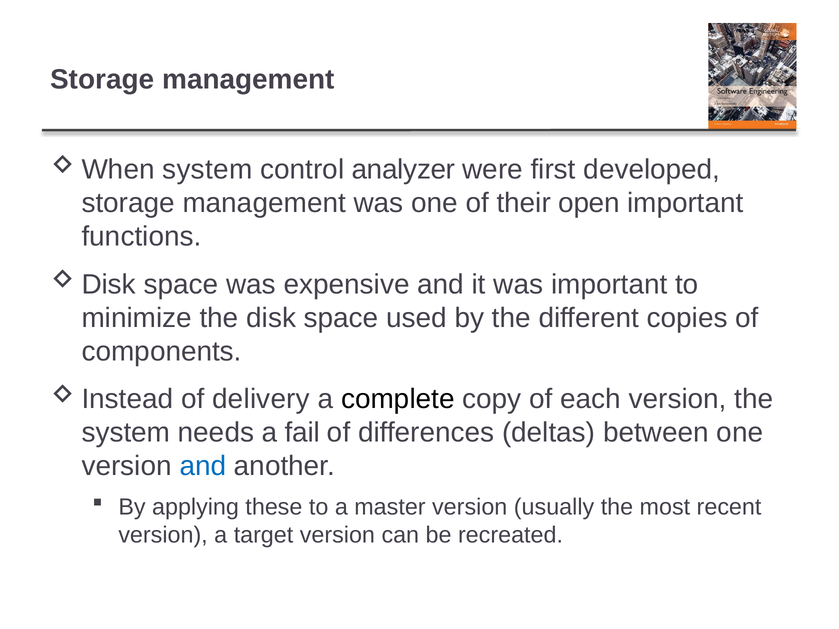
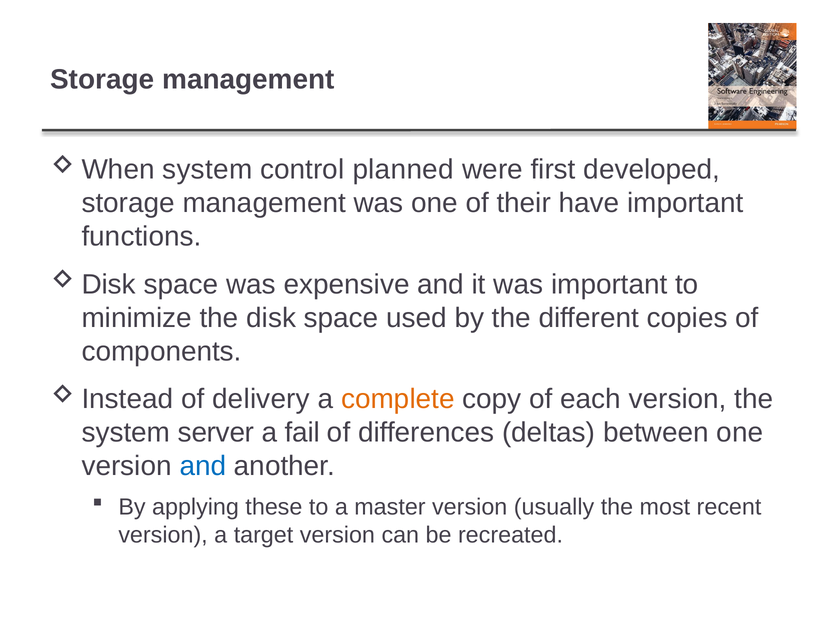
analyzer: analyzer -> planned
open: open -> have
complete colour: black -> orange
needs: needs -> server
